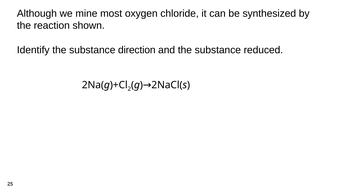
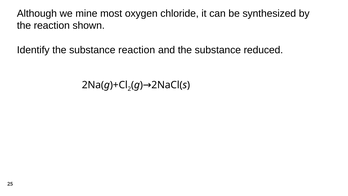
substance direction: direction -> reaction
